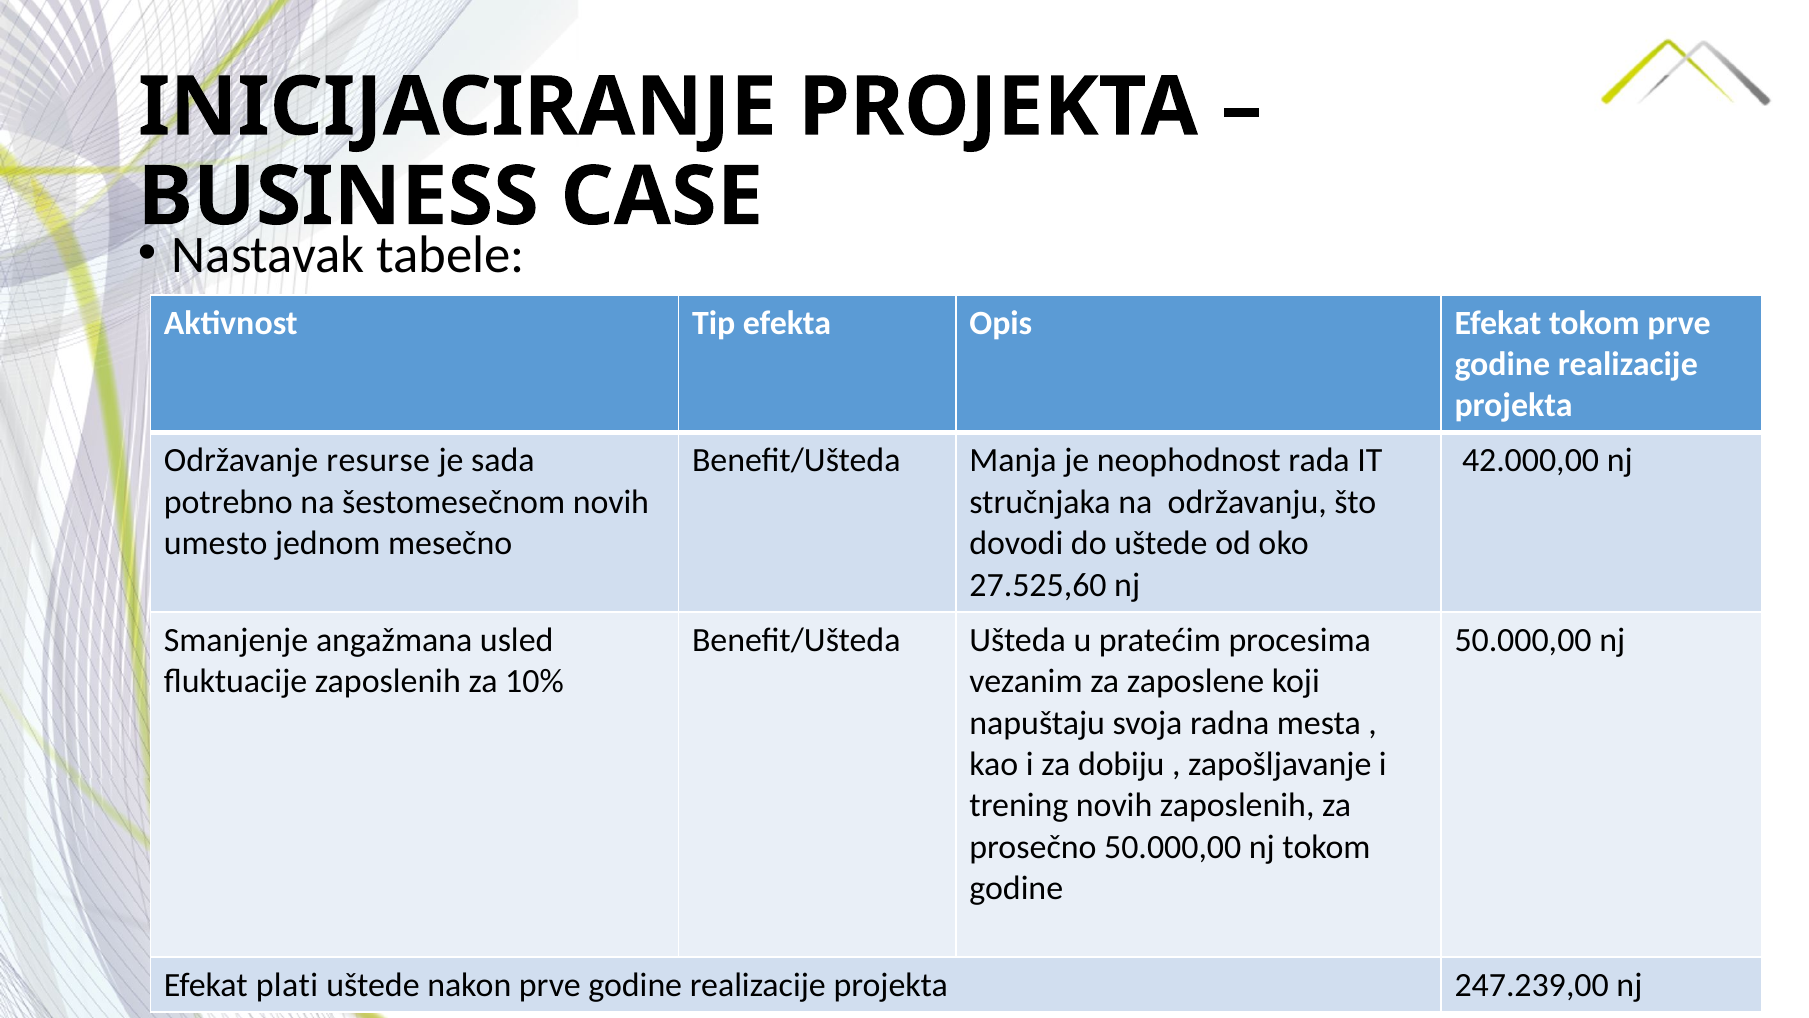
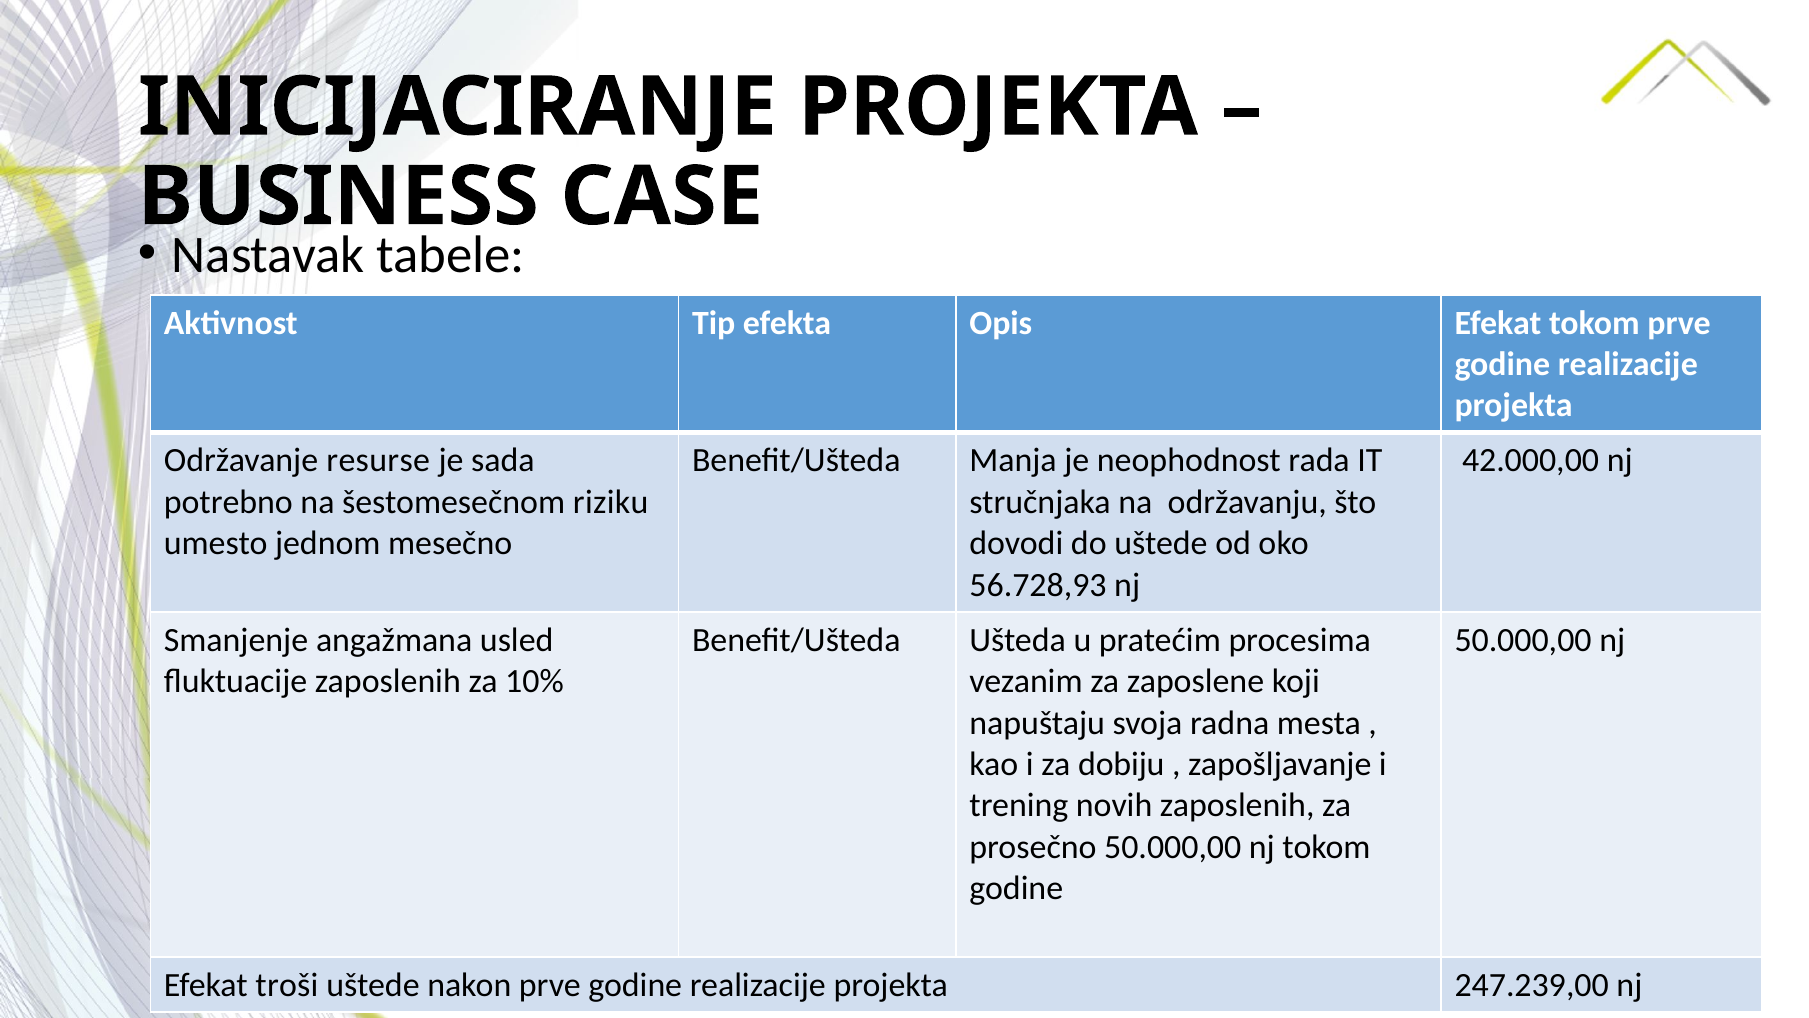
šestomesečnom novih: novih -> riziku
27.525,60: 27.525,60 -> 56.728,93
plati: plati -> troši
